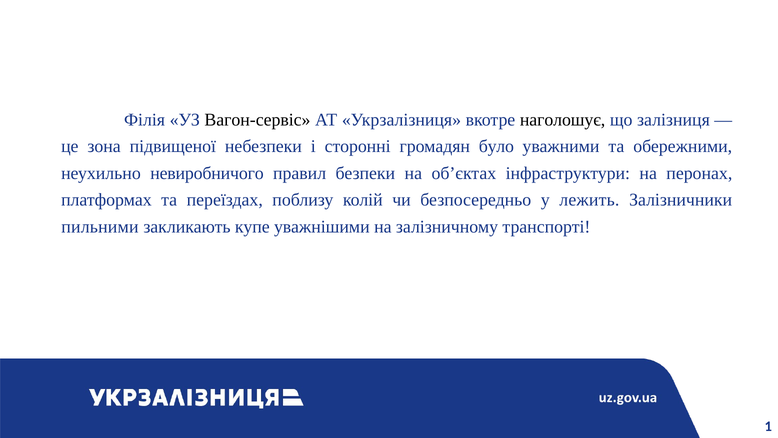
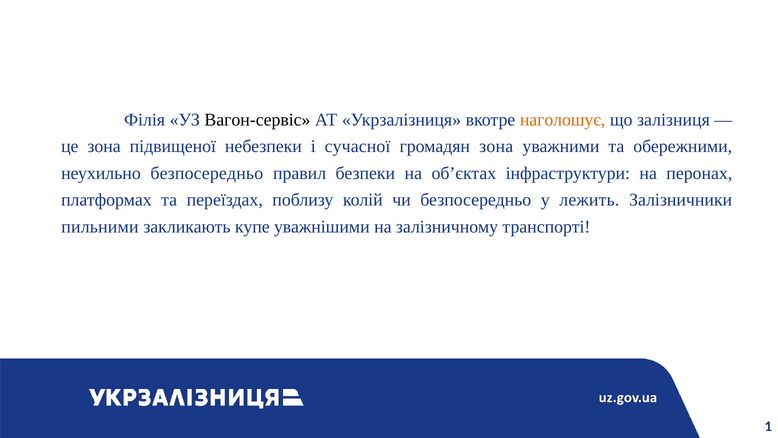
наголошує colour: black -> orange
сторонні: сторонні -> сучасної
громадян було: було -> зона
неухильно невиробничого: невиробничого -> безпосередньо
